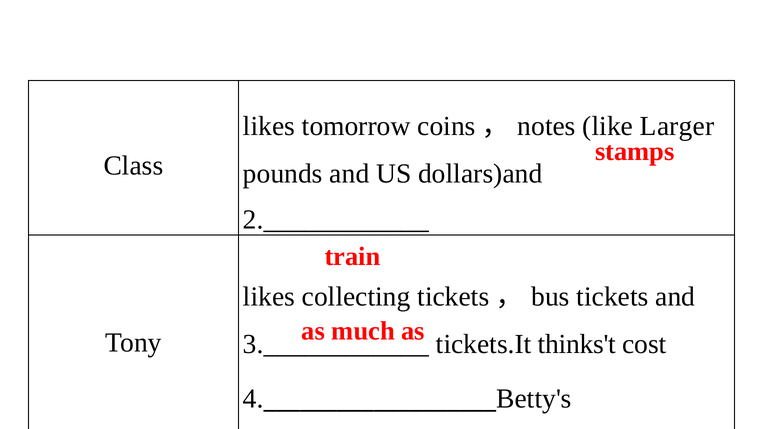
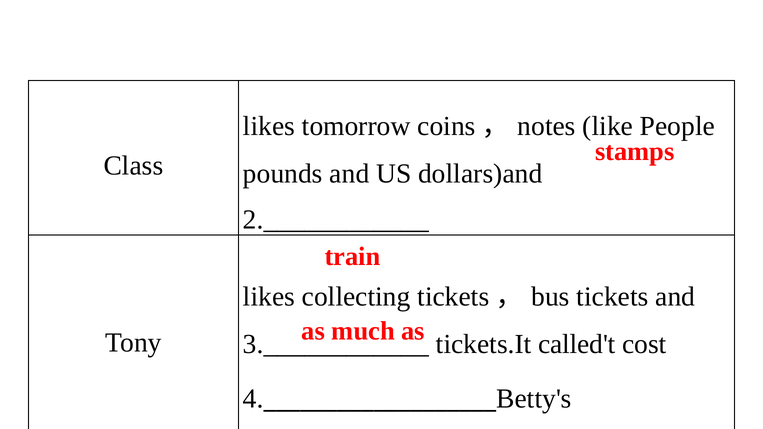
Larger: Larger -> People
thinks't: thinks't -> called't
